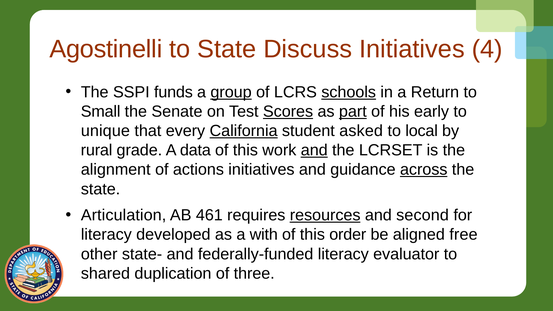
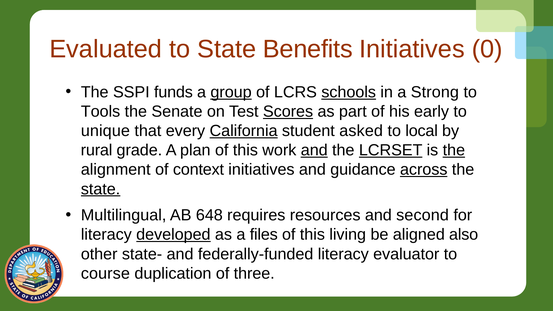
Agostinelli: Agostinelli -> Evaluated
Discuss: Discuss -> Benefits
4: 4 -> 0
Return: Return -> Strong
Small: Small -> Tools
part underline: present -> none
data: data -> plan
LCRSET underline: none -> present
the at (454, 150) underline: none -> present
actions: actions -> context
state at (101, 189) underline: none -> present
Articulation: Articulation -> Multilingual
461: 461 -> 648
resources underline: present -> none
developed underline: none -> present
with: with -> files
order: order -> living
free: free -> also
shared: shared -> course
